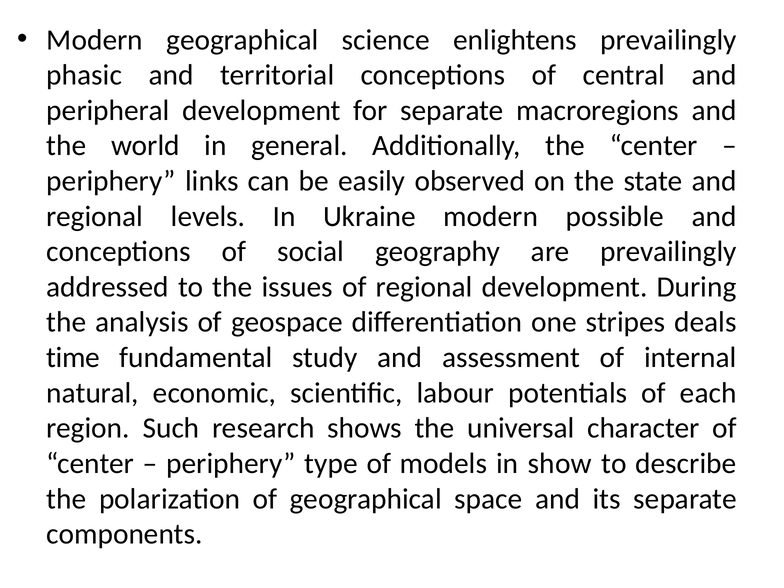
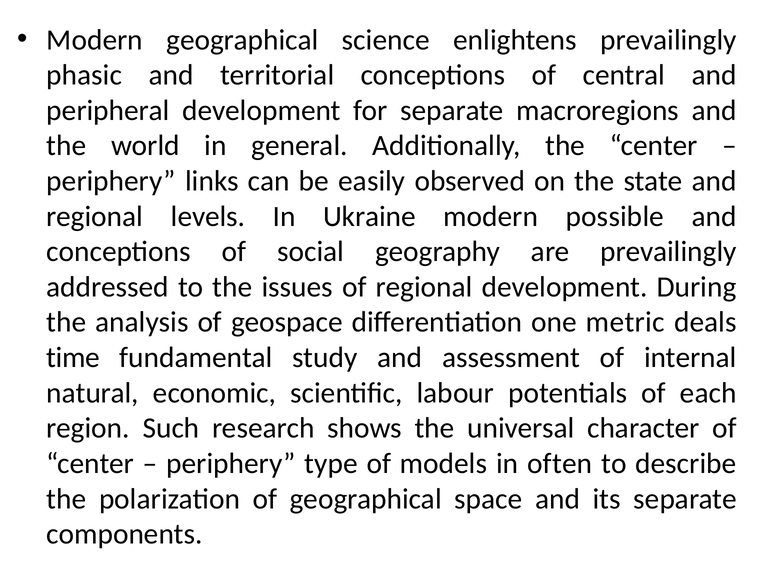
stripes: stripes -> metric
show: show -> often
